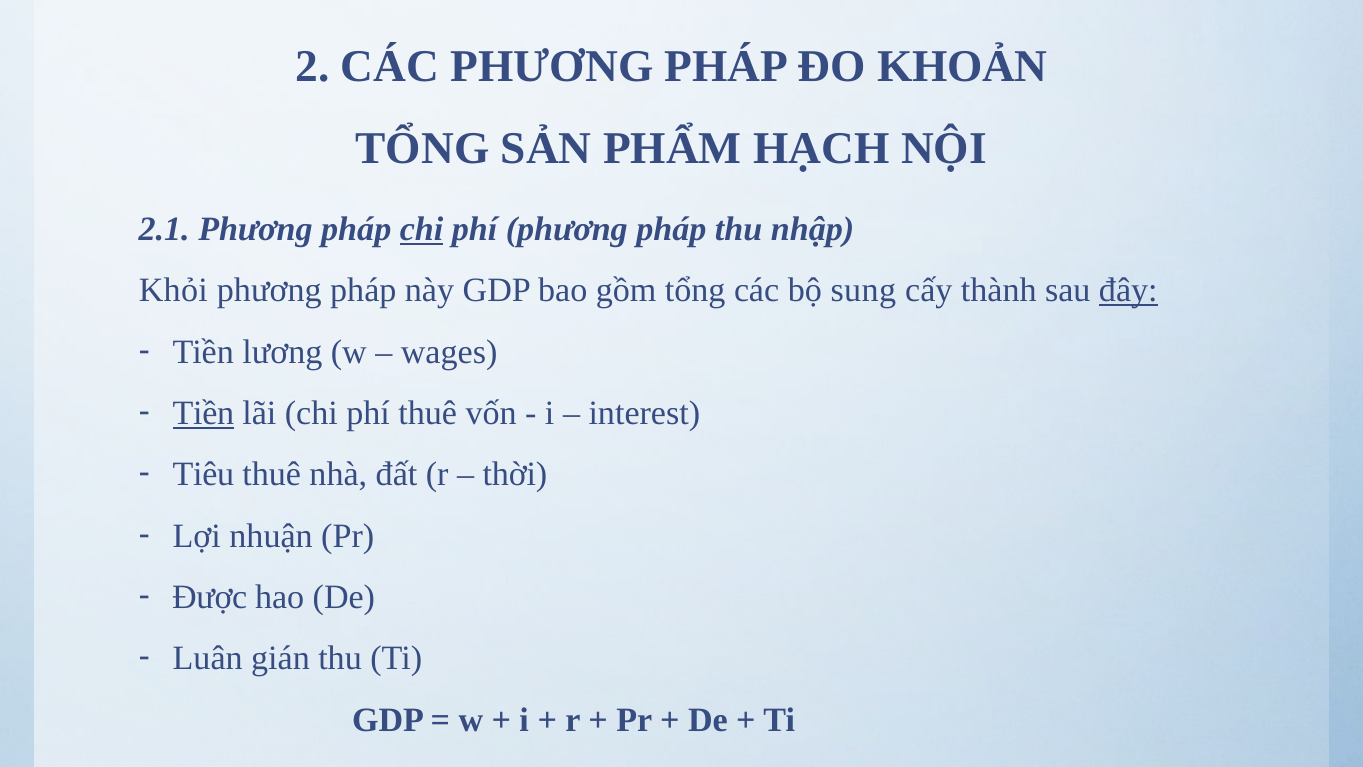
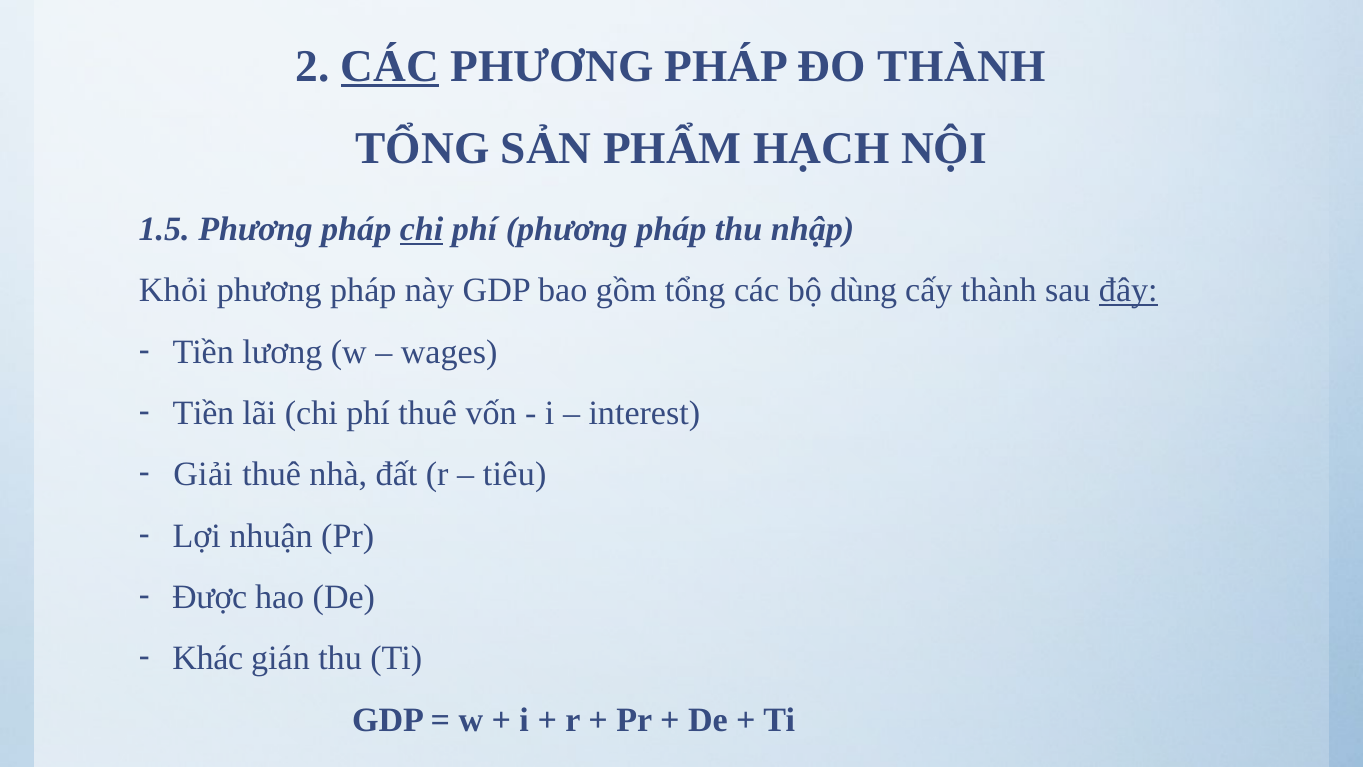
CÁC at (390, 66) underline: none -> present
ĐO KHOẢN: KHOẢN -> THÀNH
2.1: 2.1 -> 1.5
sung: sung -> dùng
Tiền at (203, 413) underline: present -> none
Tiêu: Tiêu -> Giải
thời: thời -> tiêu
Luân: Luân -> Khác
